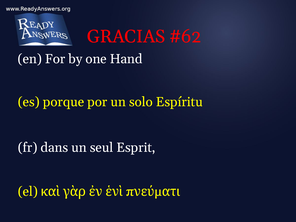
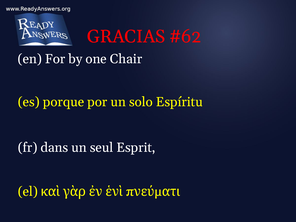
Hand: Hand -> Chair
